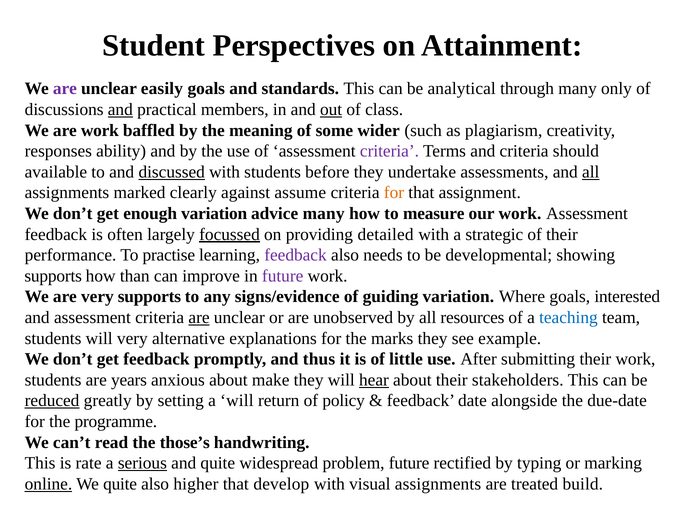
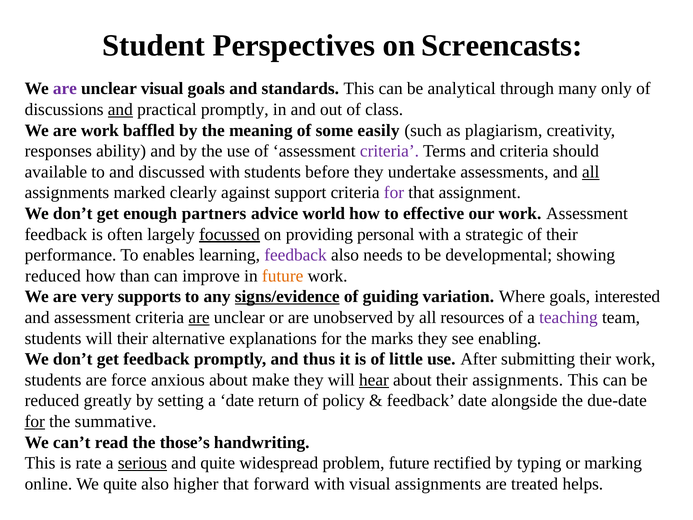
Attainment: Attainment -> Screencasts
unclear easily: easily -> visual
practical members: members -> promptly
out underline: present -> none
wider: wider -> easily
discussed underline: present -> none
assume: assume -> support
for at (394, 193) colour: orange -> purple
enough variation: variation -> partners
advice many: many -> world
measure: measure -> effective
detailed: detailed -> personal
practise: practise -> enables
supports at (53, 276): supports -> reduced
future at (283, 276) colour: purple -> orange
signs/evidence underline: none -> present
teaching colour: blue -> purple
will very: very -> their
example: example -> enabling
years: years -> force
their stakeholders: stakeholders -> assignments
reduced at (52, 401) underline: present -> none
a will: will -> date
for at (35, 421) underline: none -> present
programme: programme -> summative
online underline: present -> none
develop: develop -> forward
build: build -> helps
